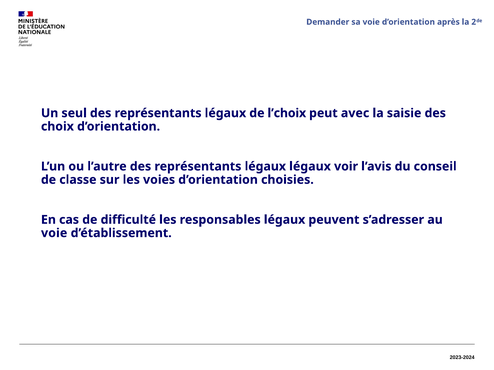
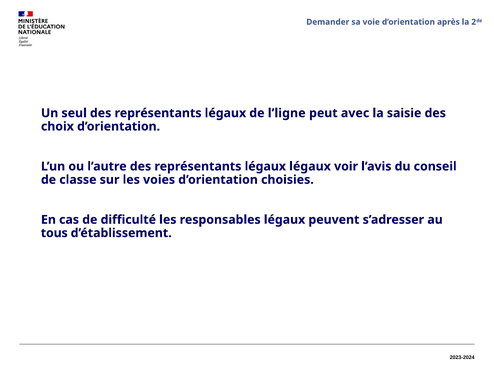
l’choix: l’choix -> l’ligne
voie at (54, 233): voie -> tous
